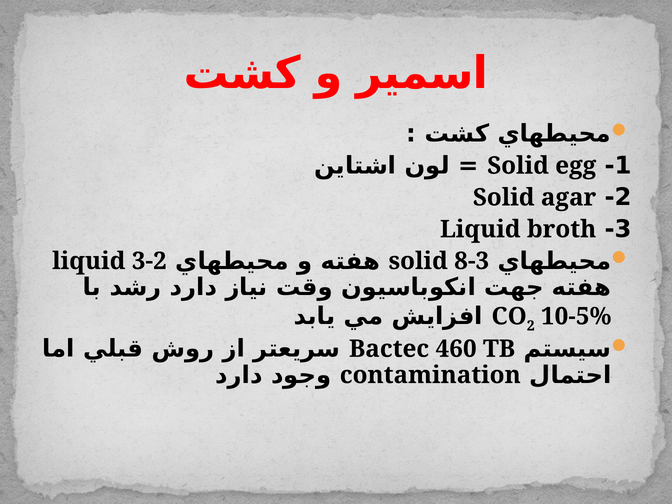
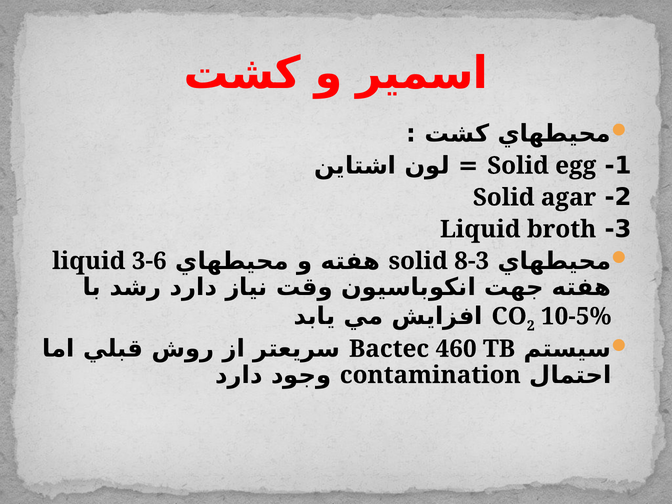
3-2: 3-2 -> 3-6
